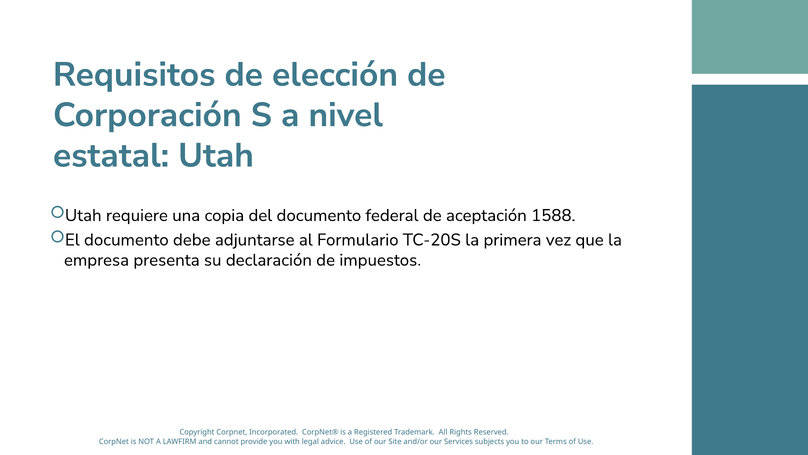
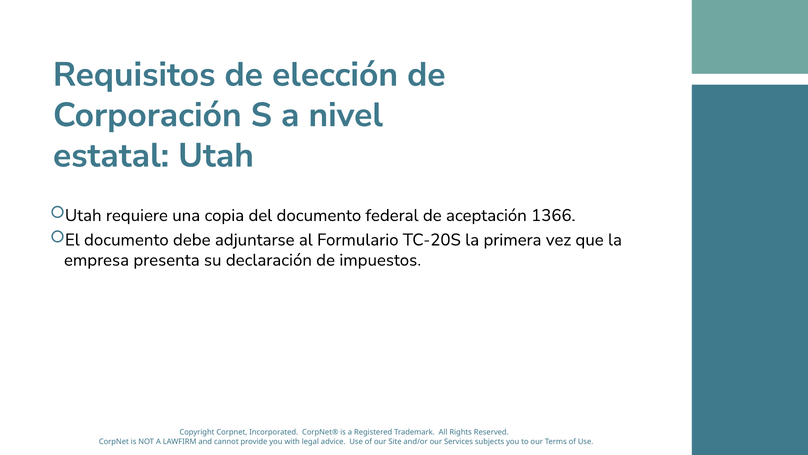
1588: 1588 -> 1366
